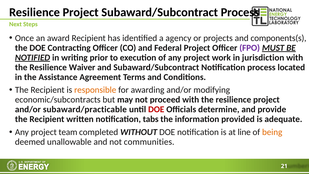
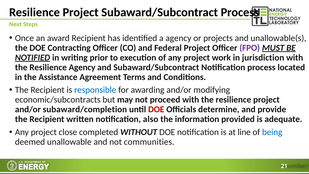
components(s: components(s -> unallowable(s
Resilience Waiver: Waiver -> Agency
responsible colour: orange -> blue
subaward/practicable: subaward/practicable -> subaward/completion
tabs: tabs -> also
team: team -> close
being colour: orange -> blue
